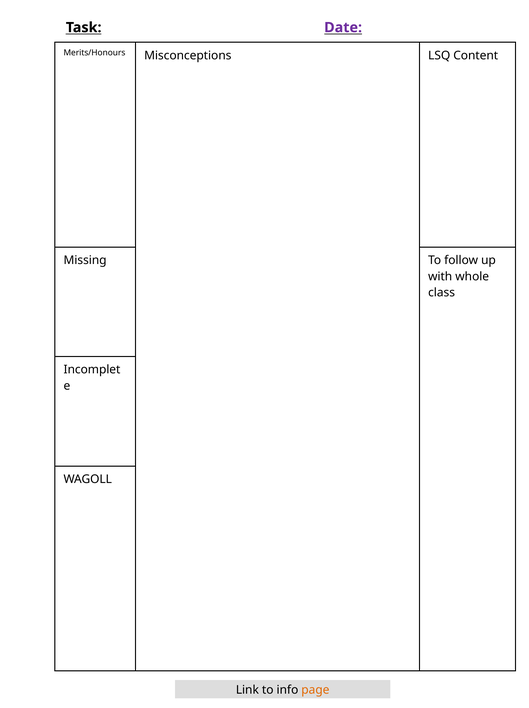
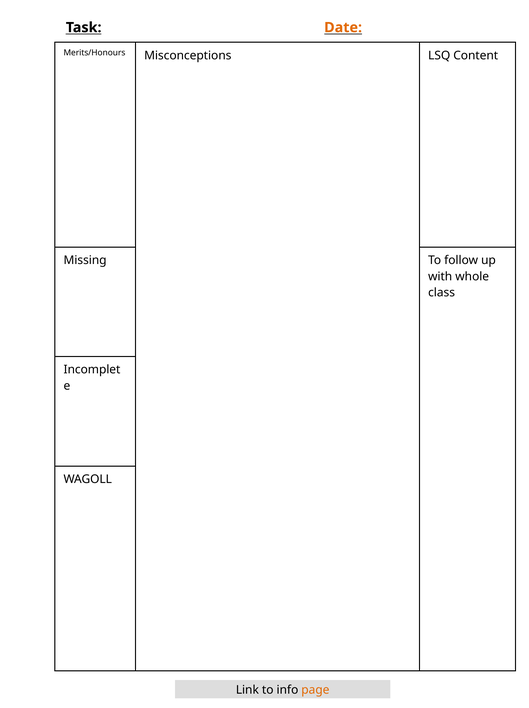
Date colour: purple -> orange
